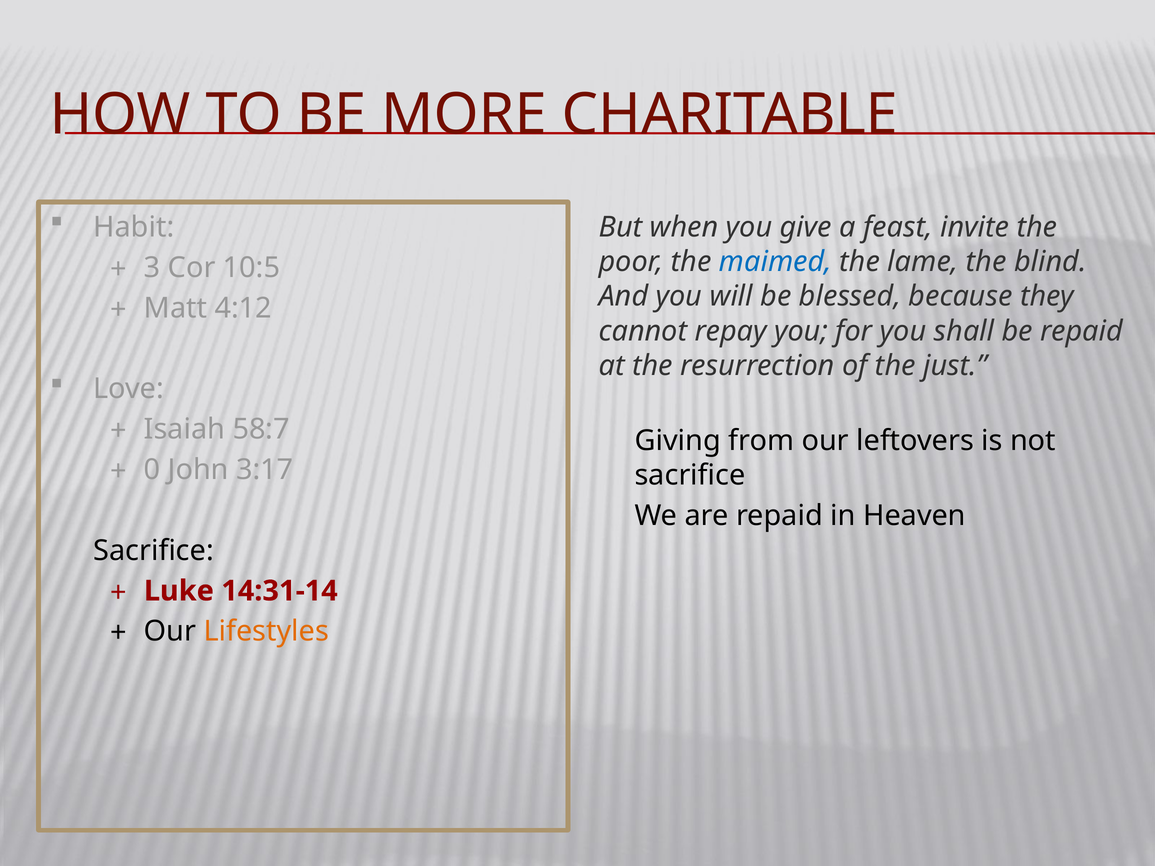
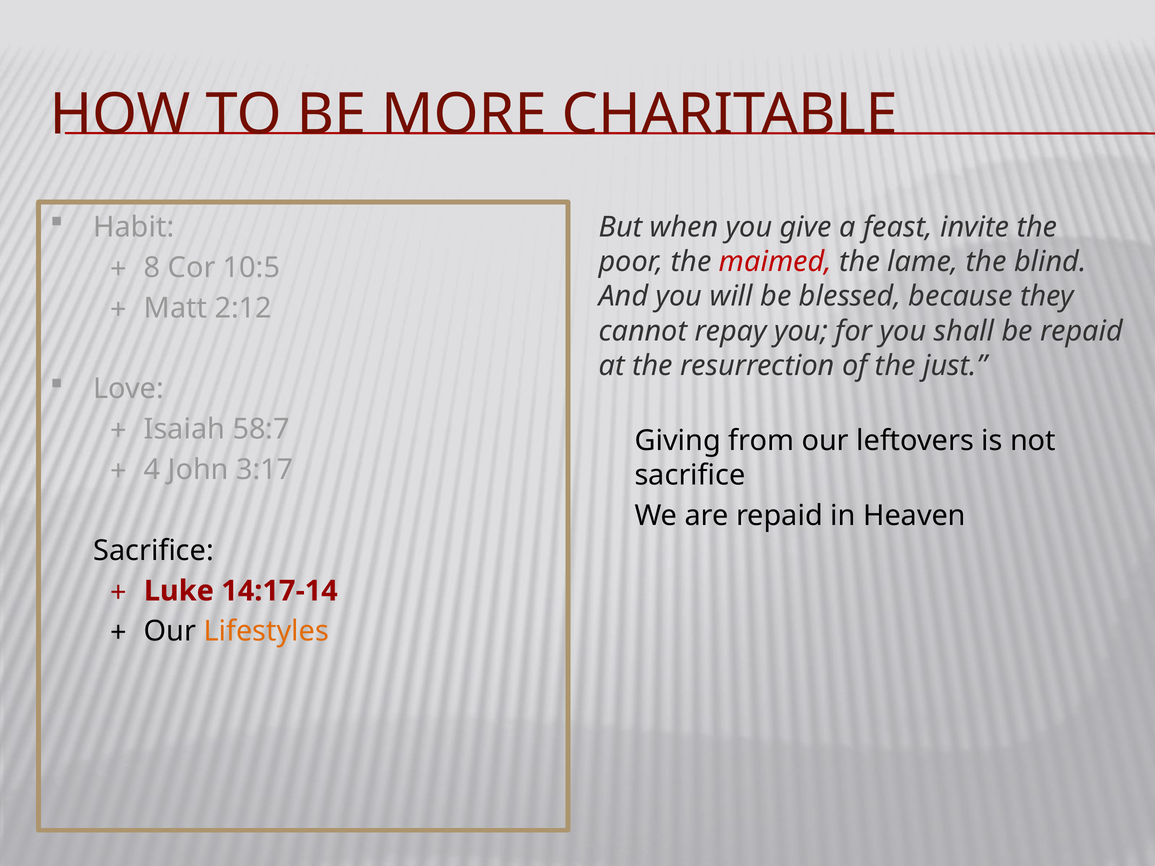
maimed colour: blue -> red
3: 3 -> 8
4:12: 4:12 -> 2:12
0: 0 -> 4
14:31-14: 14:31-14 -> 14:17-14
